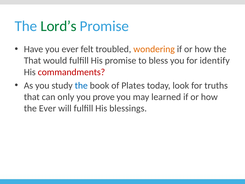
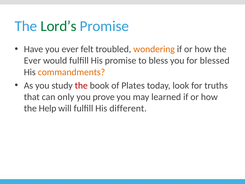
That at (32, 61): That -> Ever
identify: identify -> blessed
commandments colour: red -> orange
the at (81, 85) colour: blue -> red
the Ever: Ever -> Help
blessings: blessings -> different
